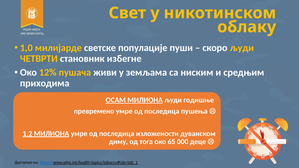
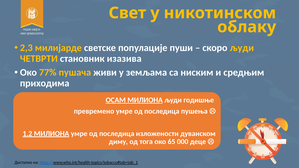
1,0: 1,0 -> 2,3
избегне: избегне -> изазива
12%: 12% -> 77%
